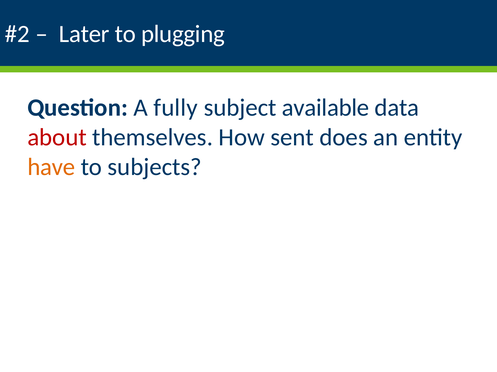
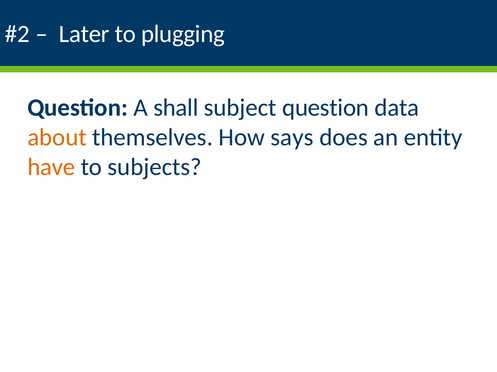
fully: fully -> shall
subject available: available -> question
about colour: red -> orange
sent: sent -> says
